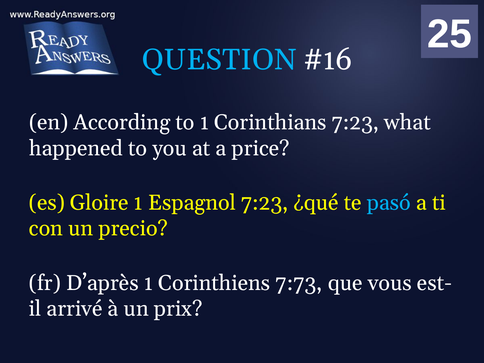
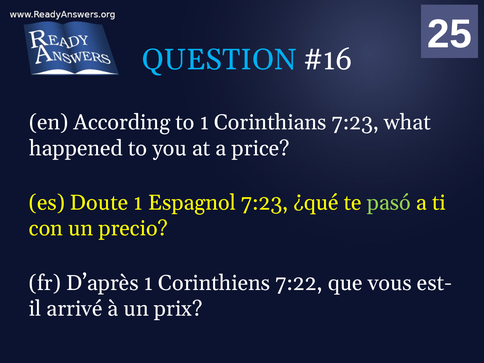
Gloire: Gloire -> Doute
pasó colour: light blue -> light green
7:73: 7:73 -> 7:22
